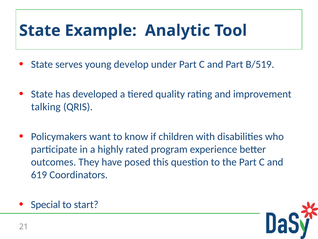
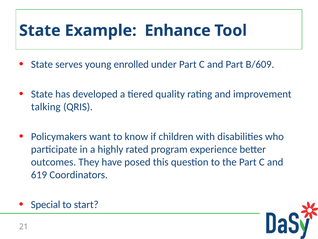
Analytic: Analytic -> Enhance
develop: develop -> enrolled
B/519: B/519 -> B/609
